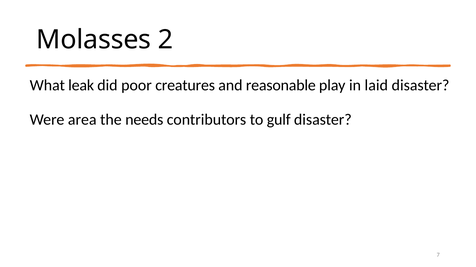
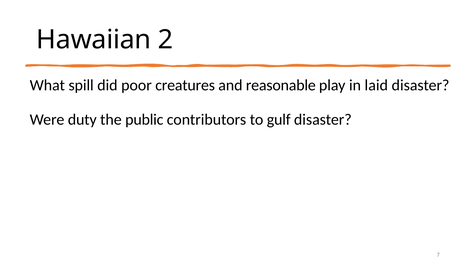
Molasses: Molasses -> Hawaiian
leak: leak -> spill
area: area -> duty
needs: needs -> public
